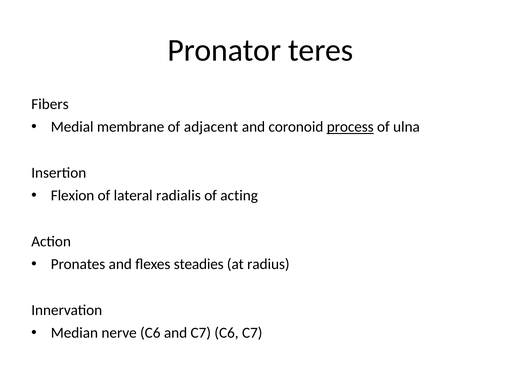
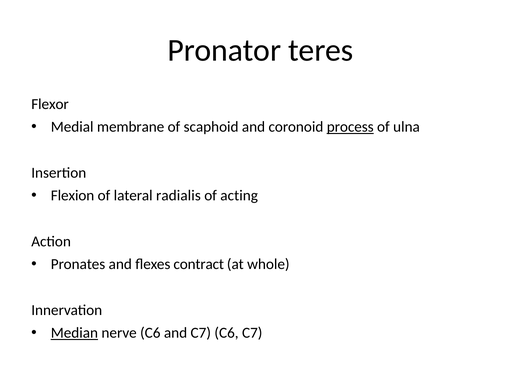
Fibers: Fibers -> Flexor
adjacent: adjacent -> scaphoid
steadies: steadies -> contract
radius: radius -> whole
Median underline: none -> present
